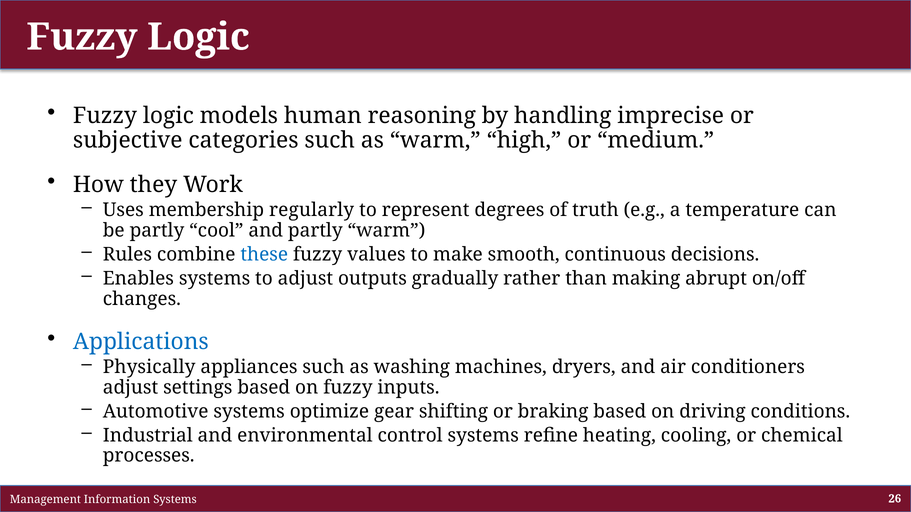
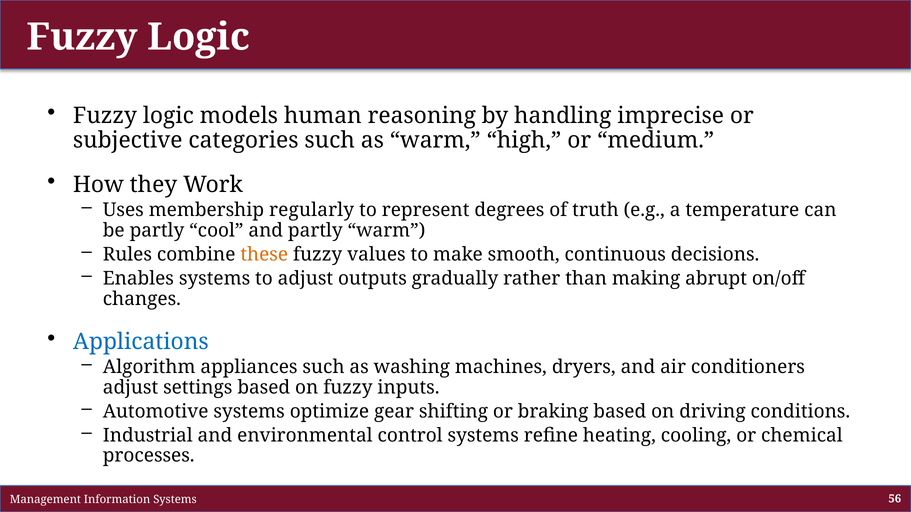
these colour: blue -> orange
Physically: Physically -> Algorithm
26: 26 -> 56
